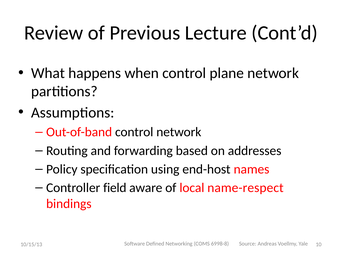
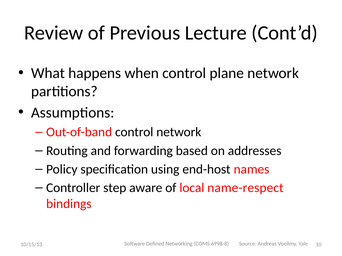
field: field -> step
